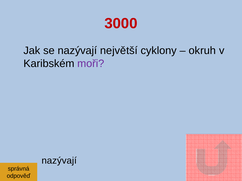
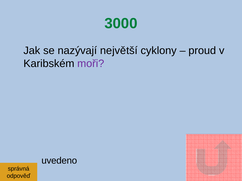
3000 colour: red -> green
okruh: okruh -> proud
nazývají at (59, 161): nazývají -> uvedeno
